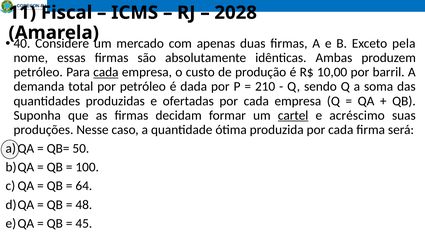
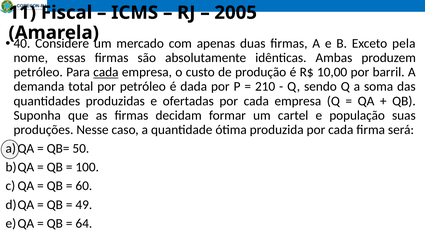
2028: 2028 -> 2005
cartel underline: present -> none
acréscimo: acréscimo -> população
64: 64 -> 60
48: 48 -> 49
45: 45 -> 64
